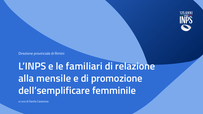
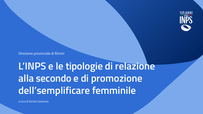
familiari: familiari -> tipologie
mensile: mensile -> secondo
